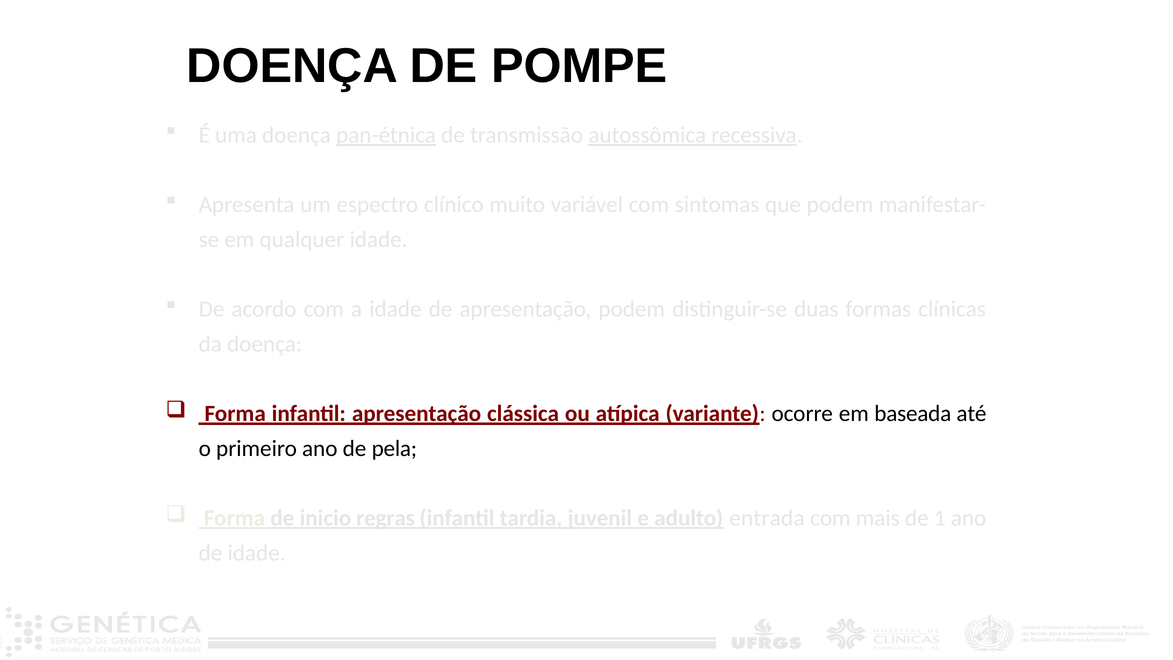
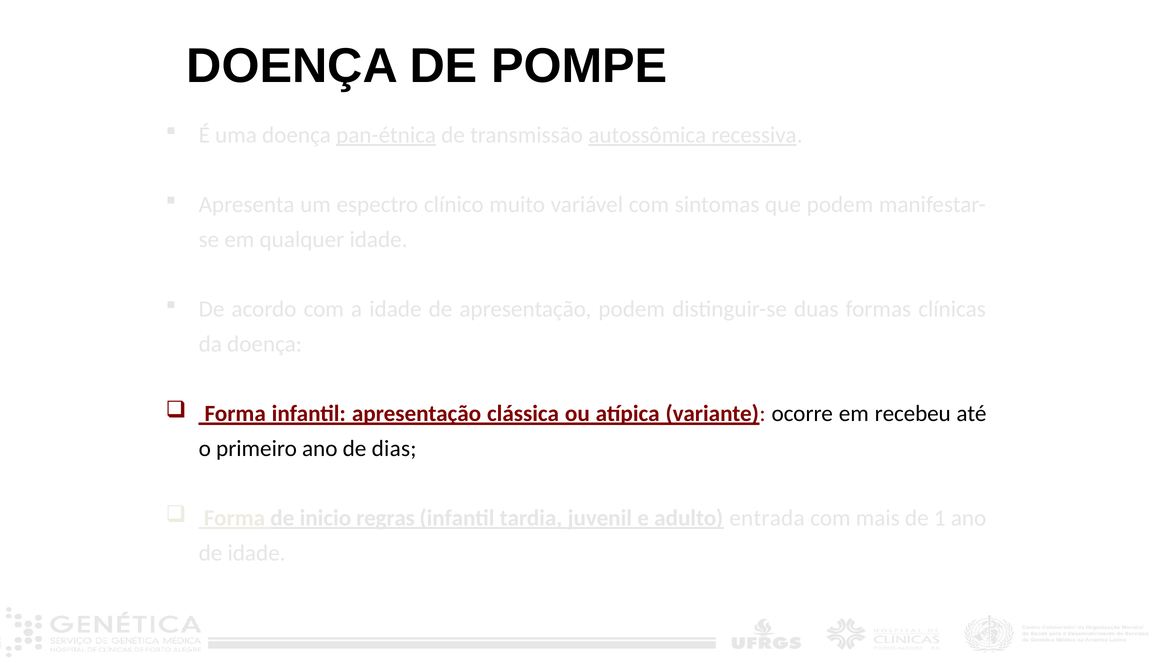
baseada: baseada -> recebeu
pela: pela -> dias
